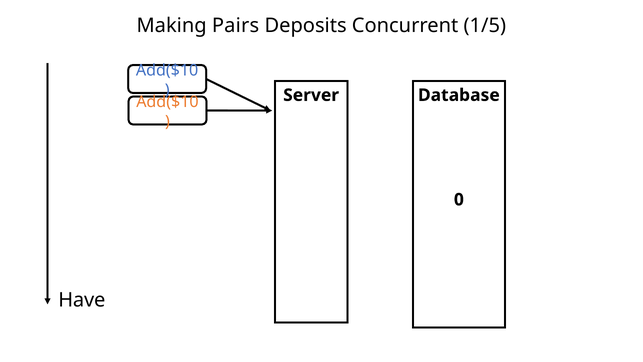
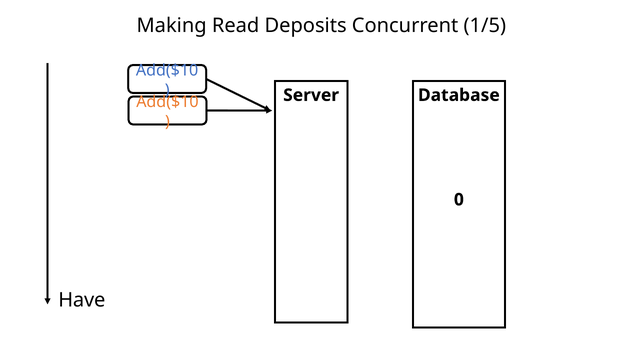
Pairs: Pairs -> Read
